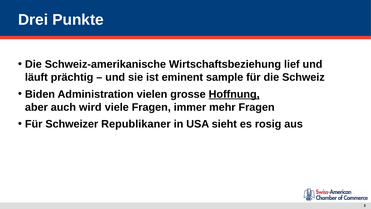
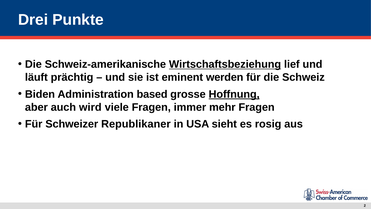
Wirtschaftsbeziehung underline: none -> present
sample: sample -> werden
vielen: vielen -> based
